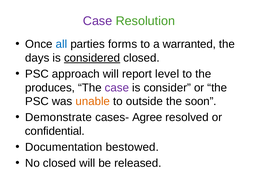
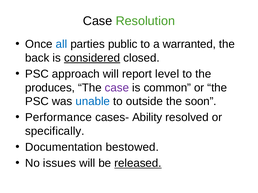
Case at (98, 21) colour: purple -> black
forms: forms -> public
days: days -> back
consider: consider -> common
unable colour: orange -> blue
Demonstrate: Demonstrate -> Performance
Agree: Agree -> Ability
confidential: confidential -> specifically
No closed: closed -> issues
released underline: none -> present
